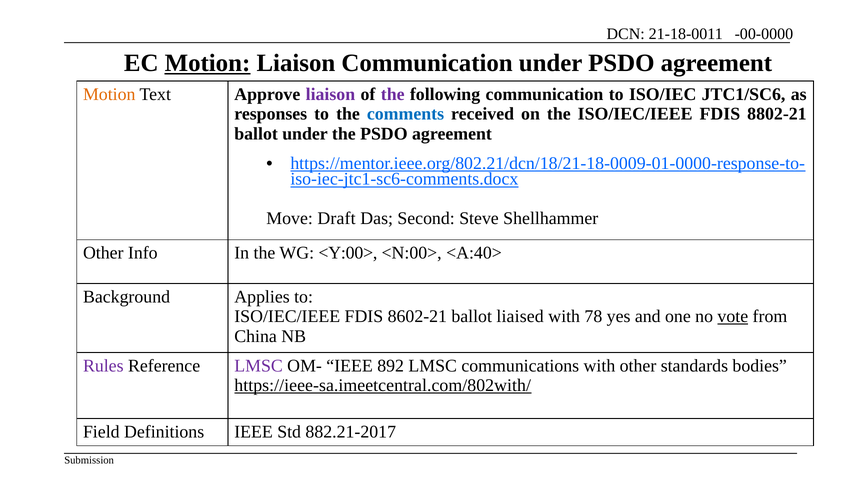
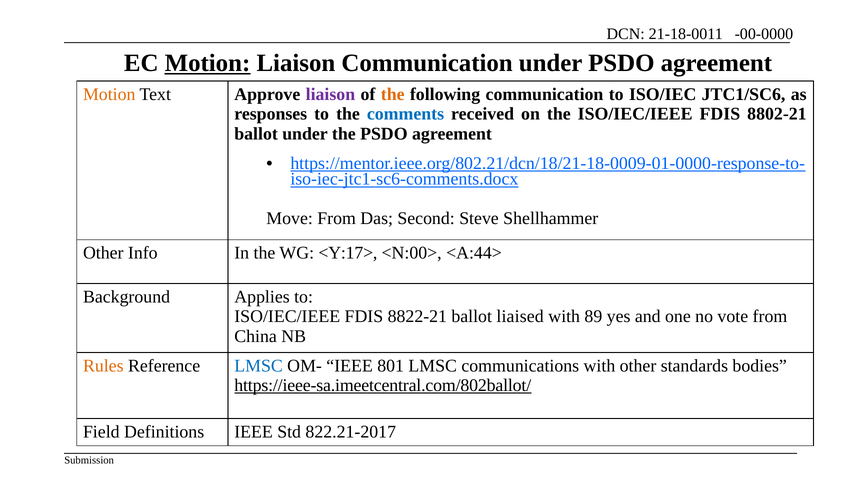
the at (393, 94) colour: purple -> orange
Move Draft: Draft -> From
<Y:00>: <Y:00> -> <Y:17>
<A:40>: <A:40> -> <A:44>
8602-21: 8602-21 -> 8822-21
78: 78 -> 89
vote underline: present -> none
Rules colour: purple -> orange
LMSC at (259, 366) colour: purple -> blue
892: 892 -> 801
https://ieee-sa.imeetcentral.com/802with/: https://ieee-sa.imeetcentral.com/802with/ -> https://ieee-sa.imeetcentral.com/802ballot/
882.21-2017: 882.21-2017 -> 822.21-2017
